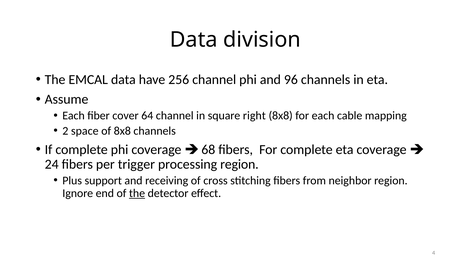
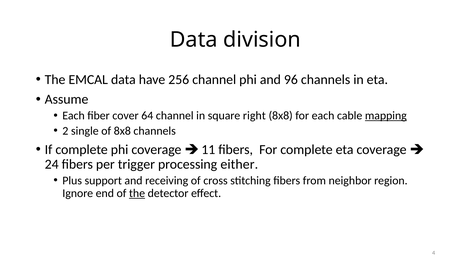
mapping underline: none -> present
space: space -> single
68: 68 -> 11
processing region: region -> either
